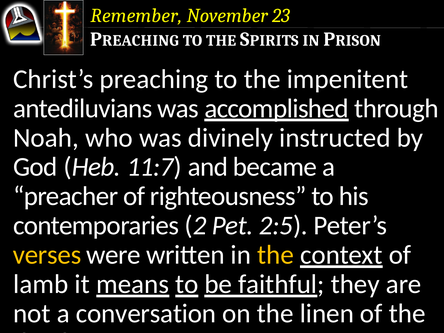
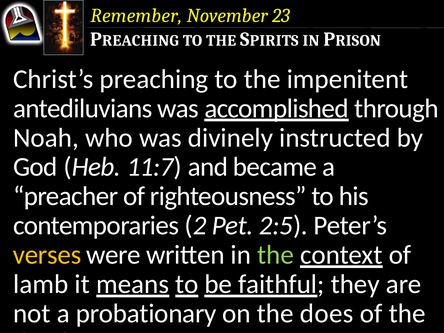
the at (275, 255) colour: yellow -> light green
conversation: conversation -> probationary
linen: linen -> does
